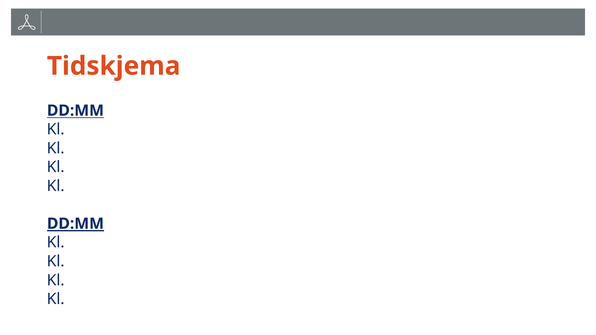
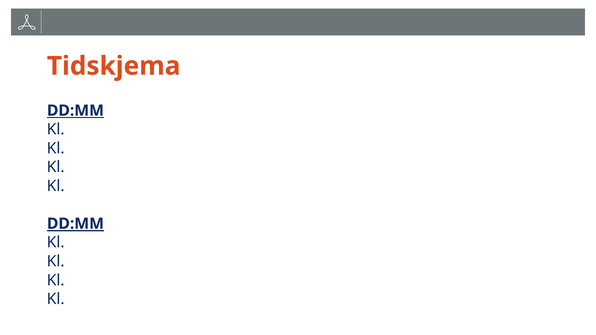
DD:MM at (75, 111) underline: none -> present
